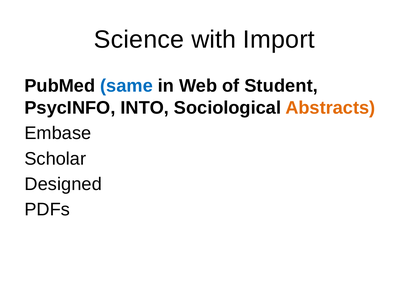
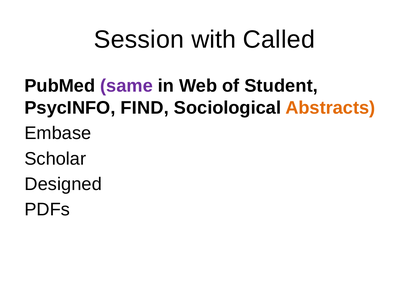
Science: Science -> Session
Import: Import -> Called
same colour: blue -> purple
INTO: INTO -> FIND
